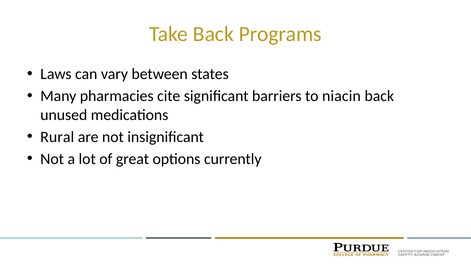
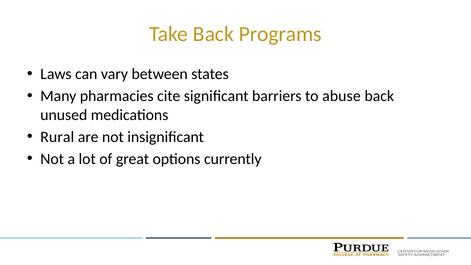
niacin: niacin -> abuse
